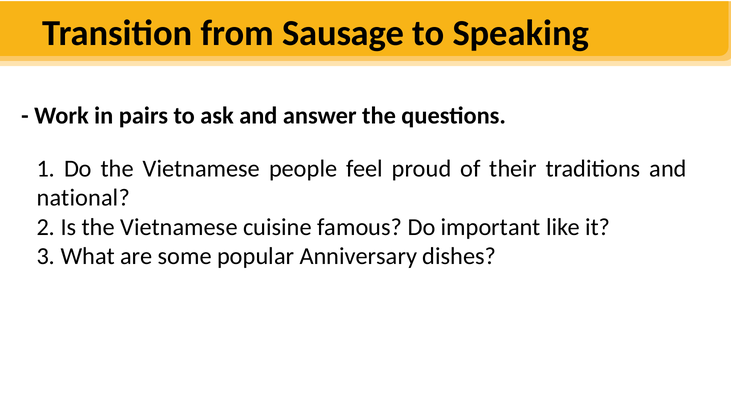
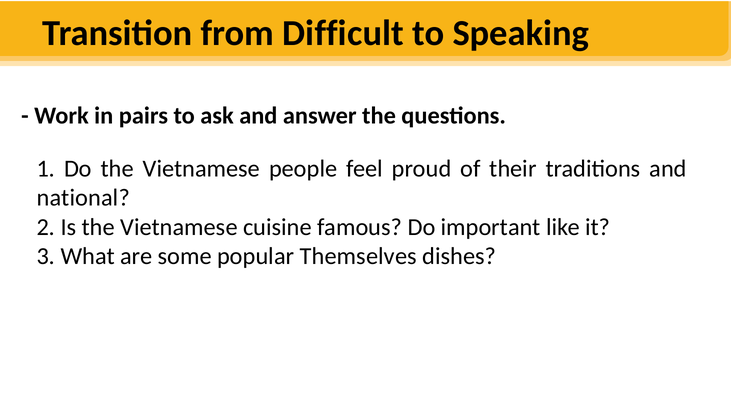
Sausage: Sausage -> Difficult
Anniversary: Anniversary -> Themselves
